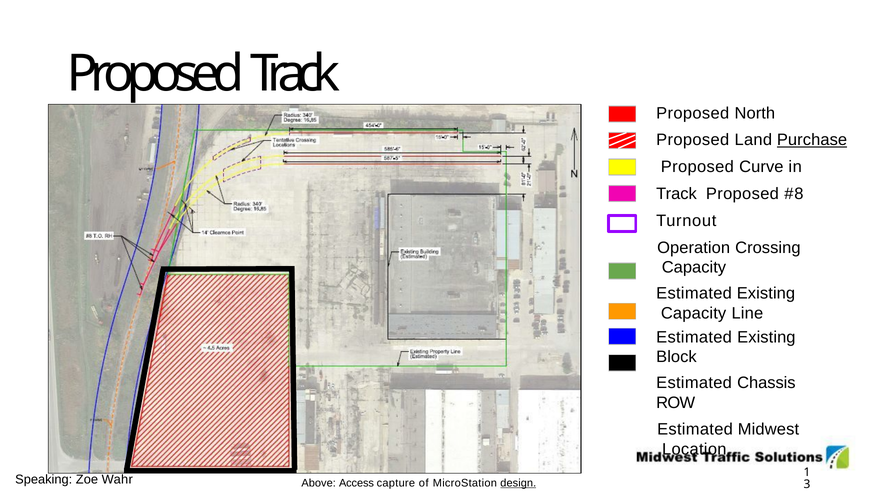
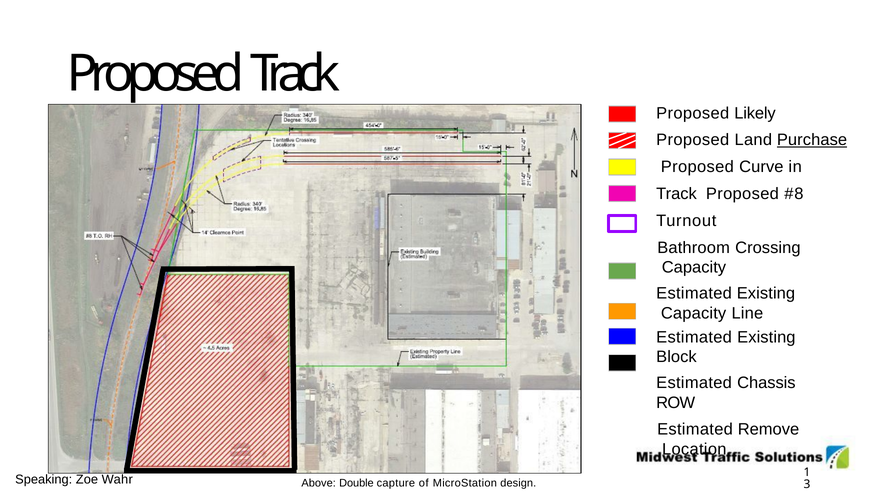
North: North -> Likely
Operation: Operation -> Bathroom
Midwest: Midwest -> Remove
Access: Access -> Double
design underline: present -> none
